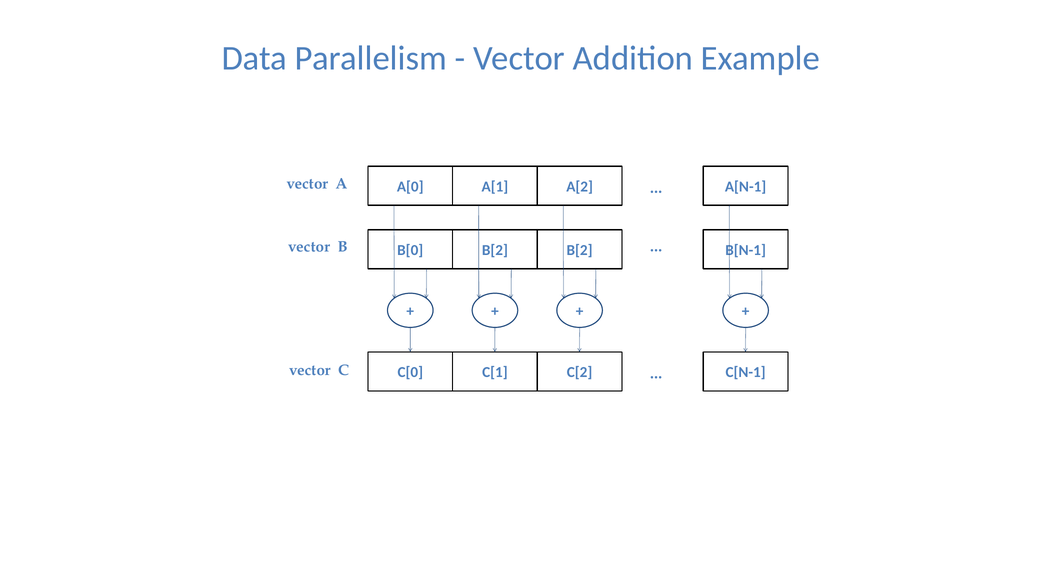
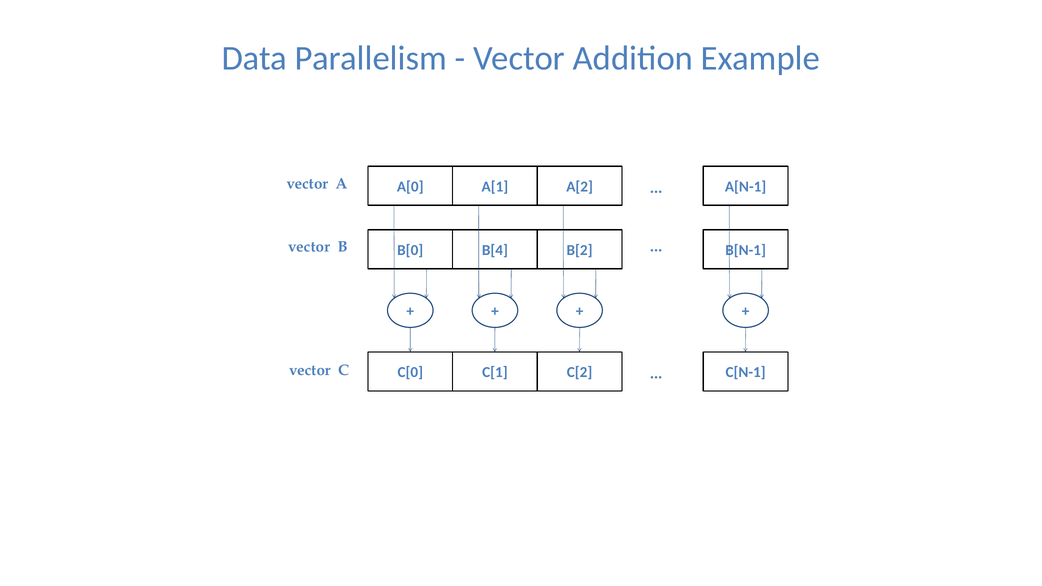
B[0 B[2: B[2 -> B[4
